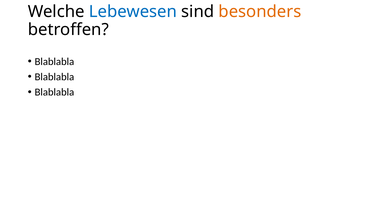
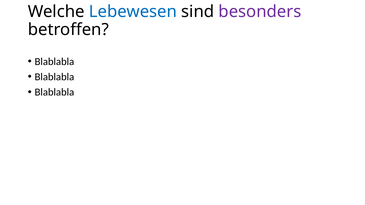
besonders colour: orange -> purple
